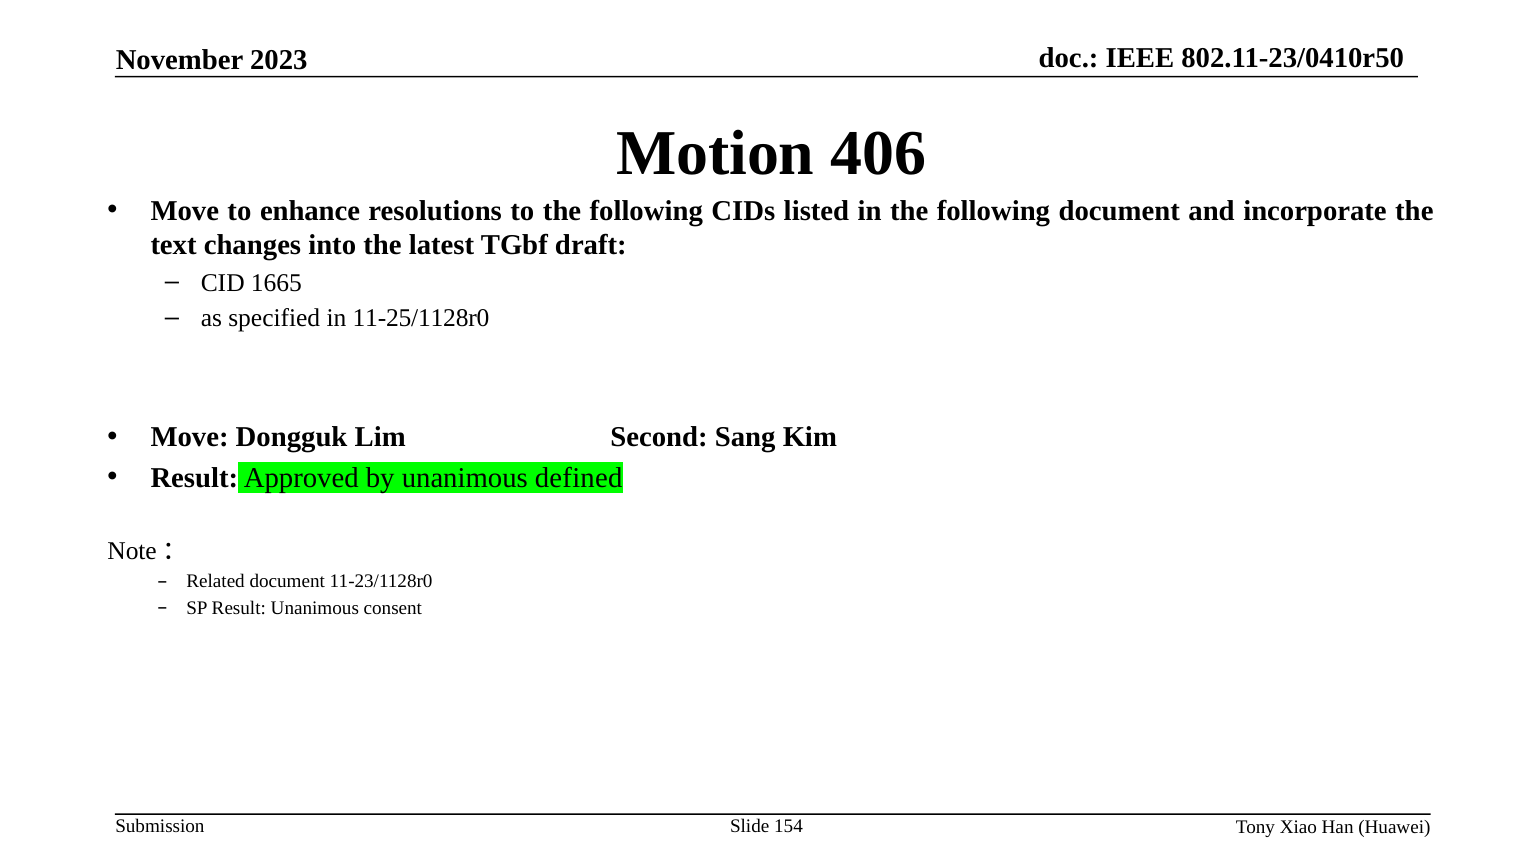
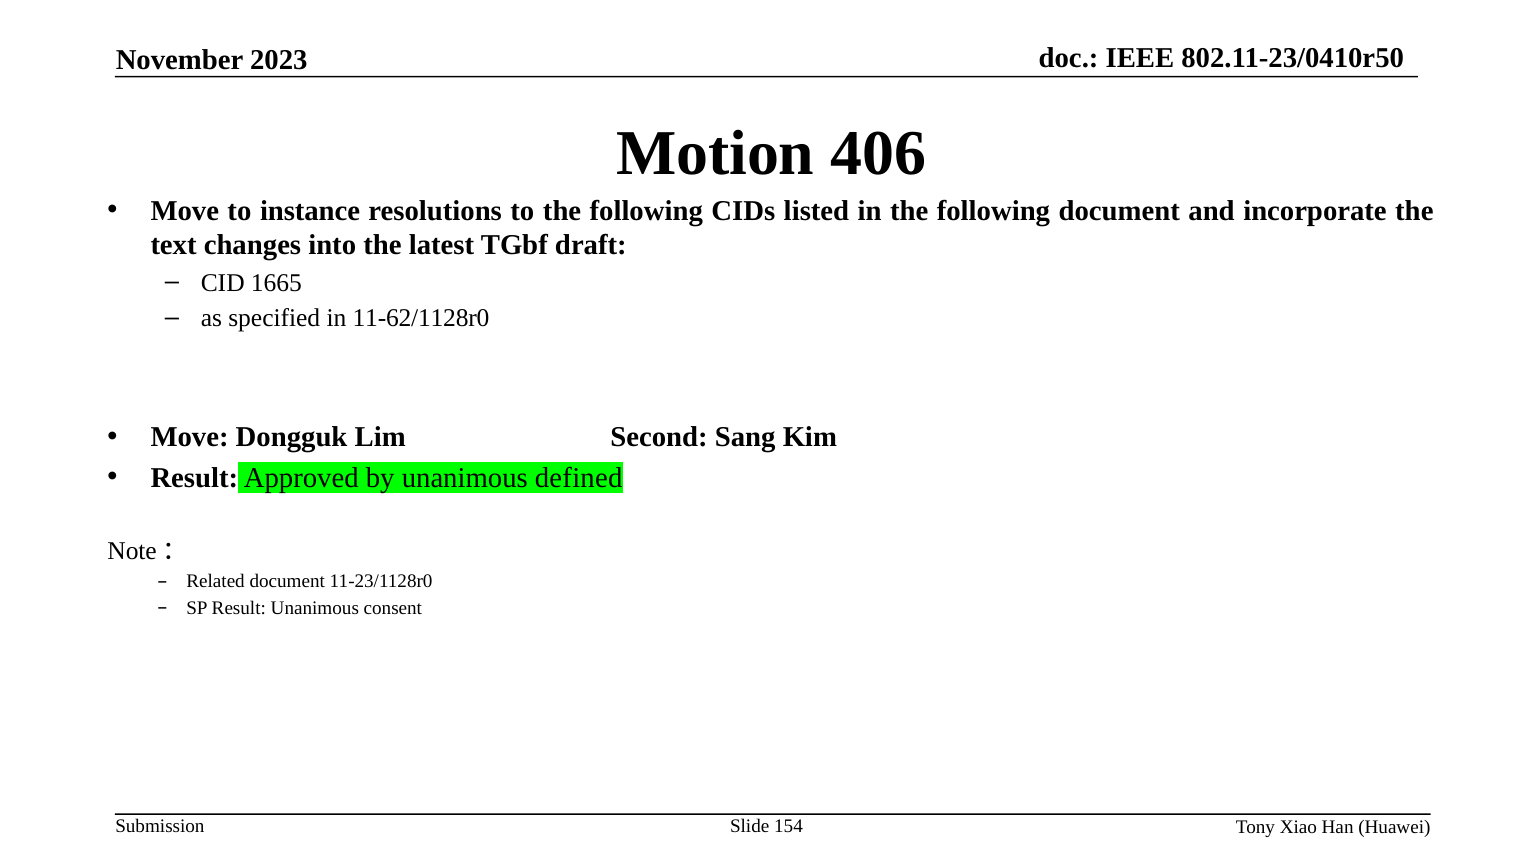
enhance: enhance -> instance
11-25/1128r0: 11-25/1128r0 -> 11-62/1128r0
